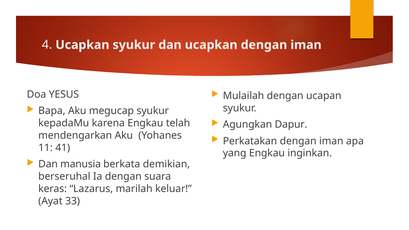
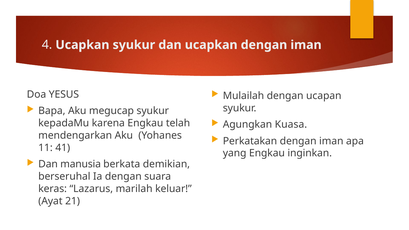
Dapur: Dapur -> Kuasa
33: 33 -> 21
